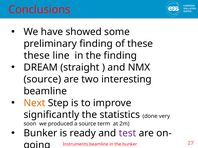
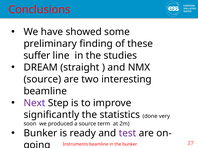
these at (37, 56): these -> suffer
the finding: finding -> studies
Next colour: orange -> purple
